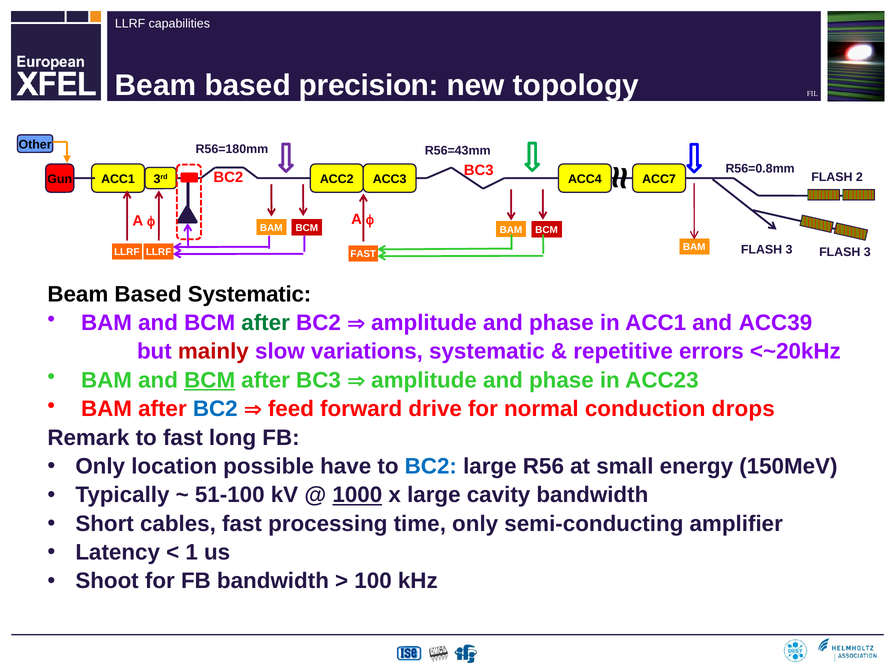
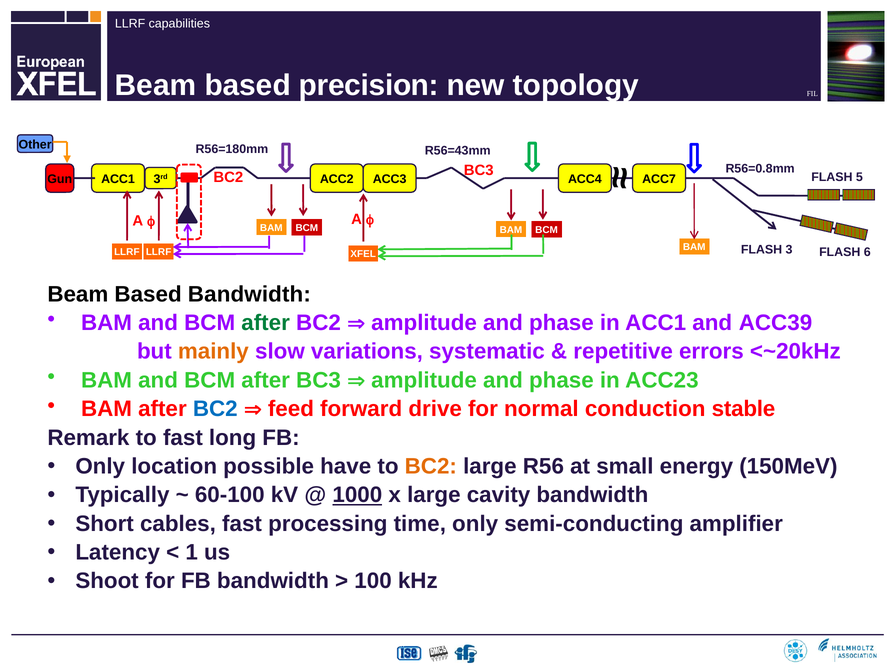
2: 2 -> 5
3 at (867, 252): 3 -> 6
LLRF FAST: FAST -> XFEL
Based Systematic: Systematic -> Bandwidth
mainly colour: red -> orange
BCM at (210, 380) underline: present -> none
drops: drops -> stable
BC2 at (431, 466) colour: blue -> orange
51-100: 51-100 -> 60-100
